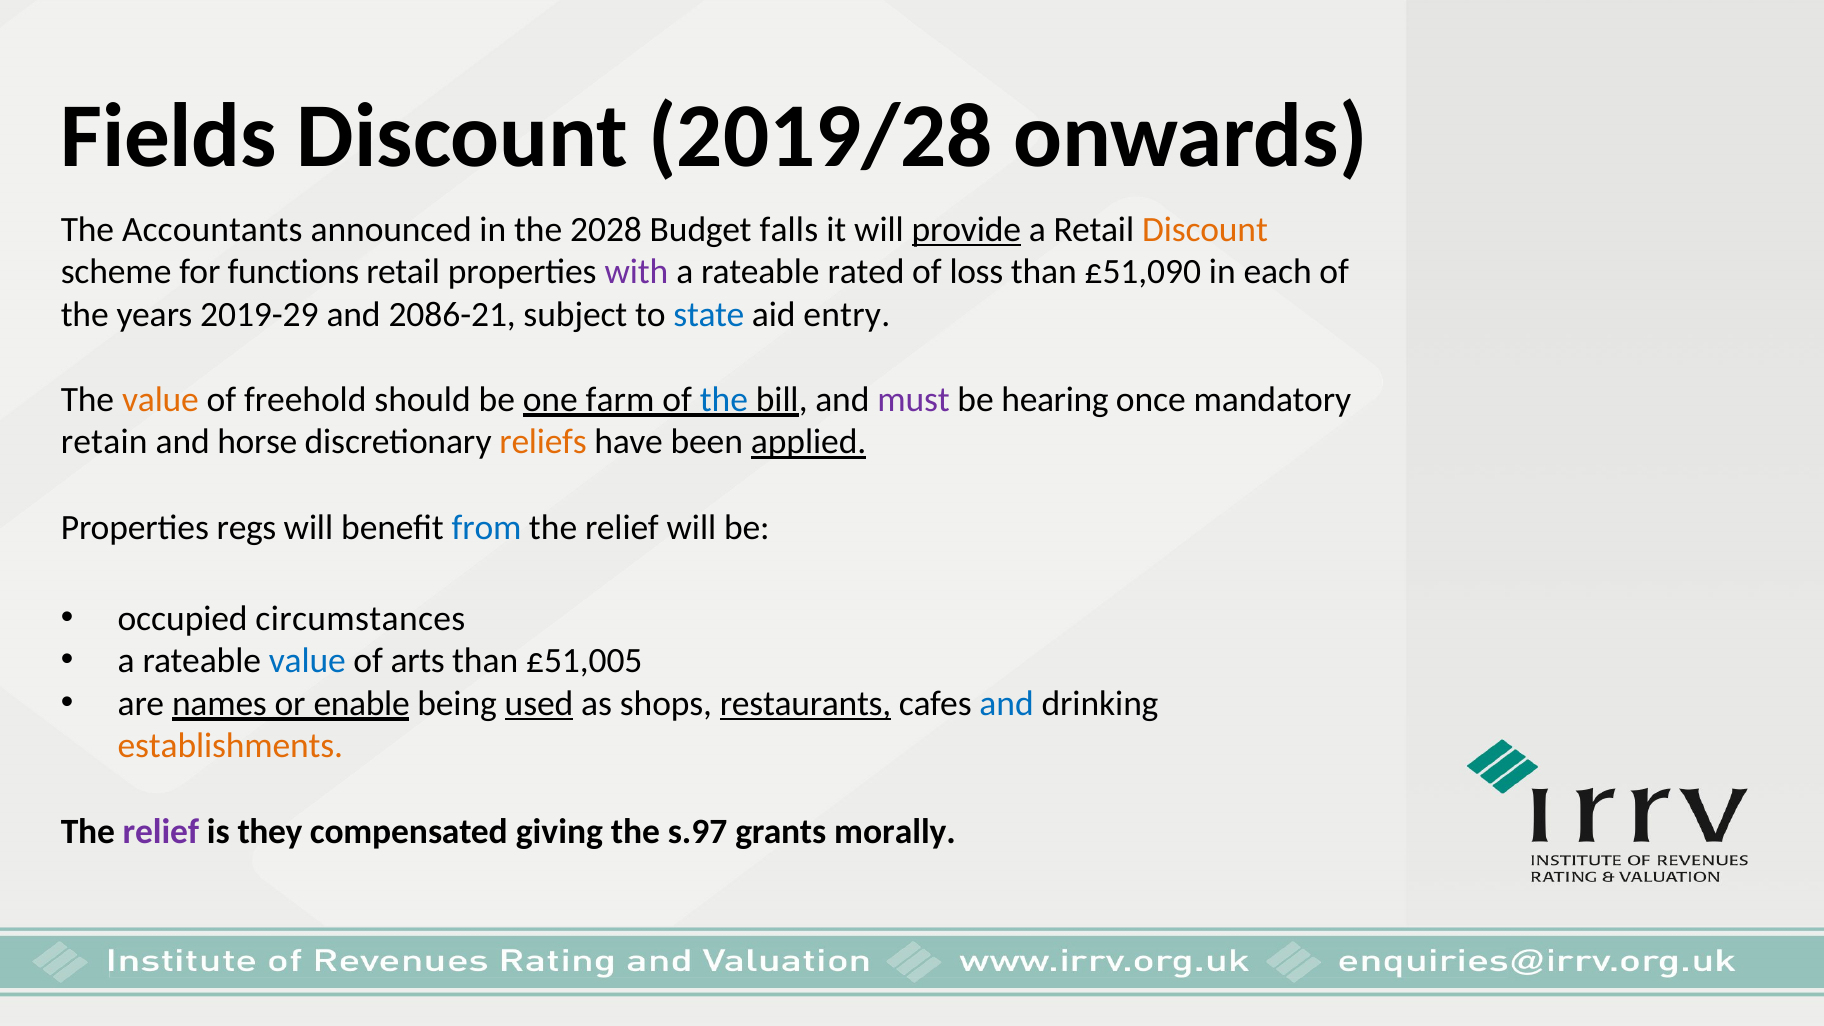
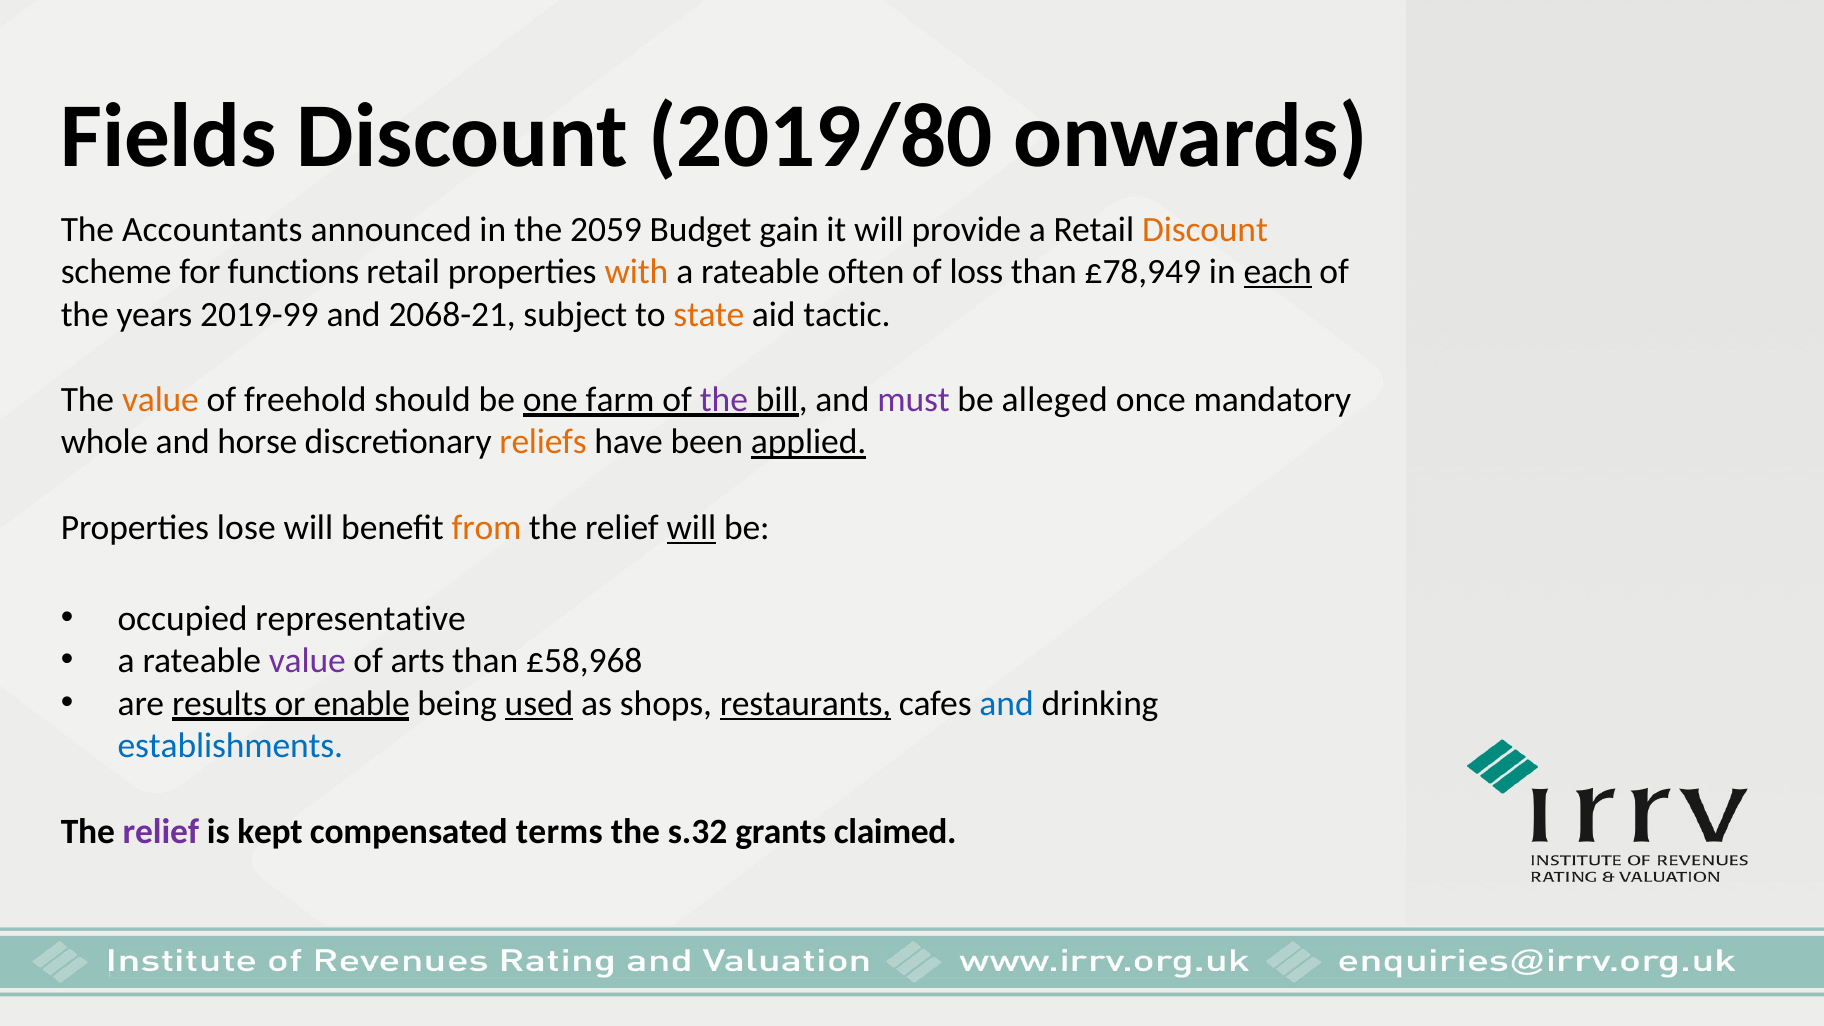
2019/28: 2019/28 -> 2019/80
2028: 2028 -> 2059
falls: falls -> gain
provide underline: present -> none
with colour: purple -> orange
rated: rated -> often
£51,090: £51,090 -> £78,949
each underline: none -> present
2019-29: 2019-29 -> 2019-99
2086-21: 2086-21 -> 2068-21
state colour: blue -> orange
entry: entry -> tactic
the at (724, 400) colour: blue -> purple
hearing: hearing -> alleged
retain: retain -> whole
regs: regs -> lose
from colour: blue -> orange
will at (691, 527) underline: none -> present
circumstances: circumstances -> representative
value at (307, 661) colour: blue -> purple
£51,005: £51,005 -> £58,968
names: names -> results
establishments colour: orange -> blue
they: they -> kept
giving: giving -> terms
s.97: s.97 -> s.32
morally: morally -> claimed
